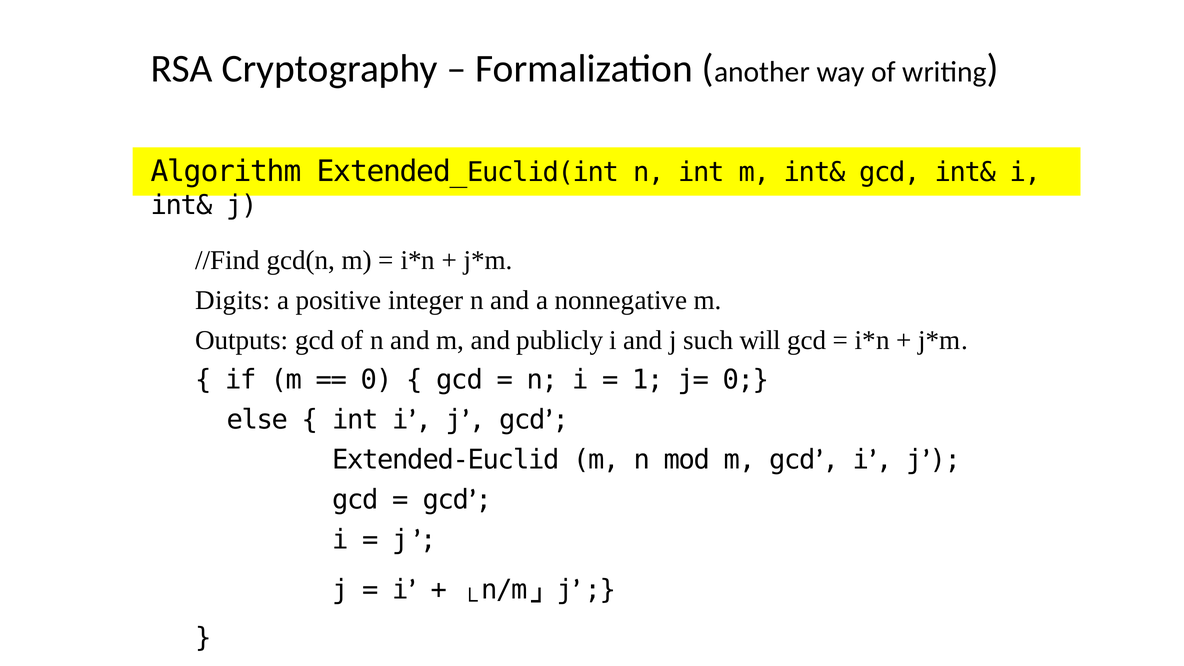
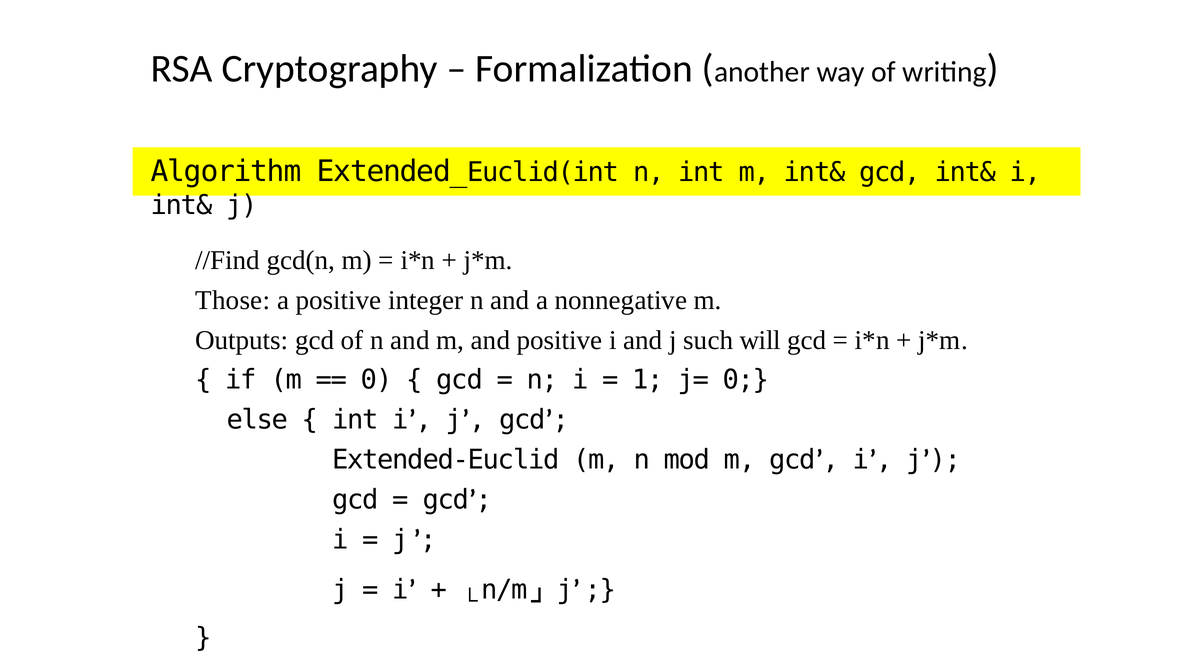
Digits: Digits -> Those
and publicly: publicly -> positive
